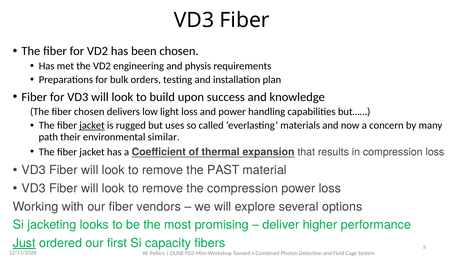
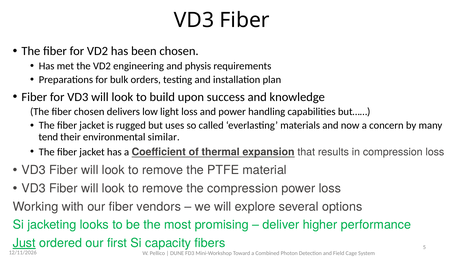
jacket at (92, 126) underline: present -> none
path: path -> tend
PAST: PAST -> PTFE
